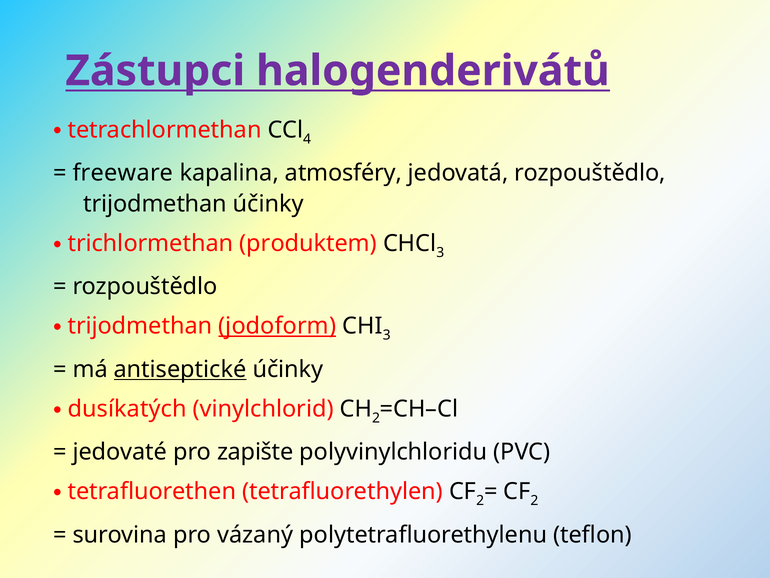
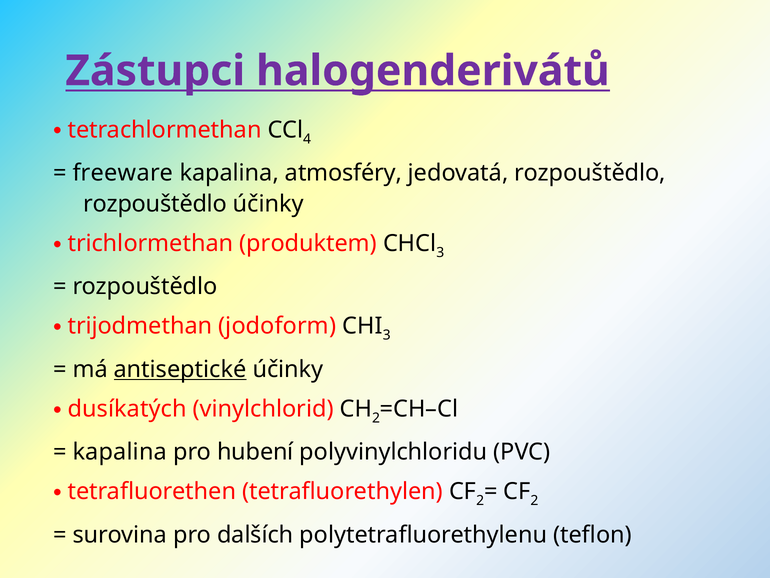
trijodmethan at (155, 204): trijodmethan -> rozpouštědlo
jodoform underline: present -> none
jedovaté at (120, 452): jedovaté -> kapalina
zapište: zapište -> hubení
vázaný: vázaný -> dalších
